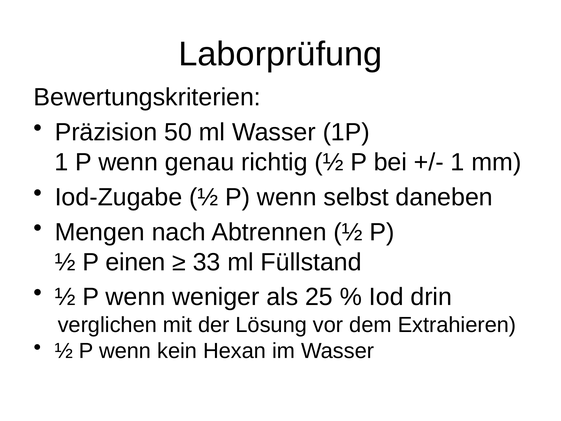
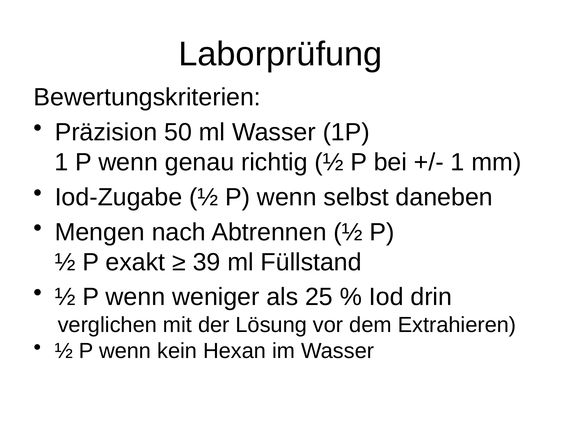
einen: einen -> exakt
33: 33 -> 39
